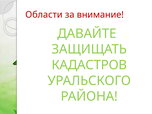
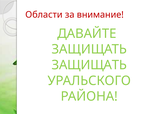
КАДАСТРОВ at (89, 65): КАДАСТРОВ -> ЗАЩИЩАТЬ
